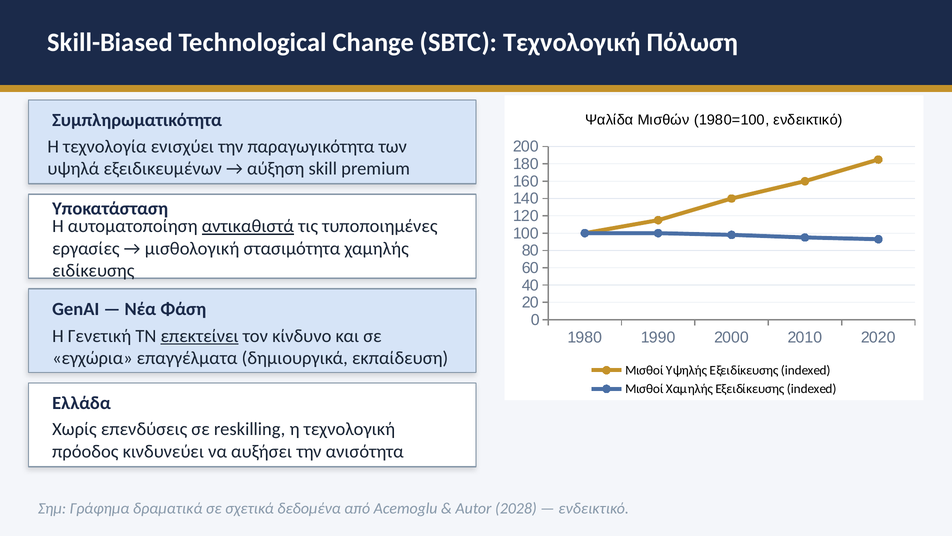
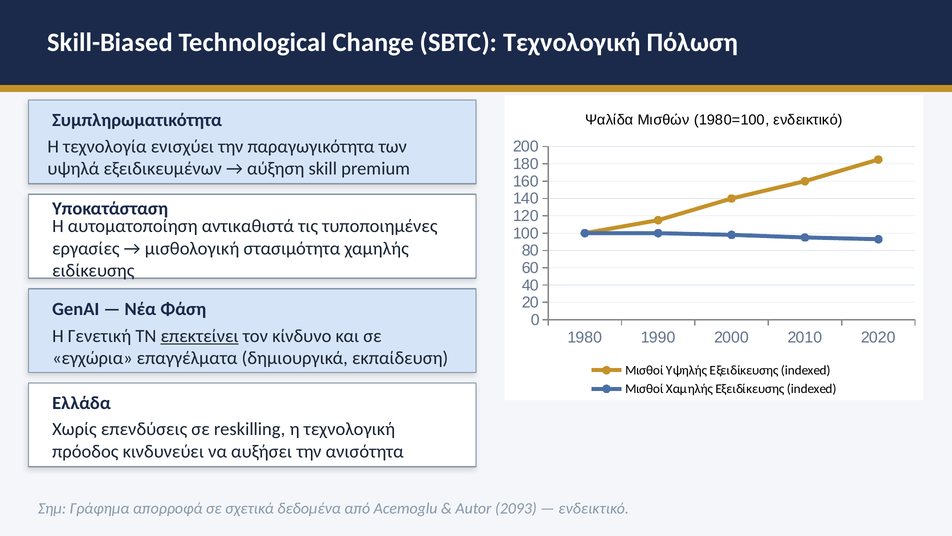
αντικαθιστά underline: present -> none
δραματικά: δραματικά -> απορροφά
2028: 2028 -> 2093
